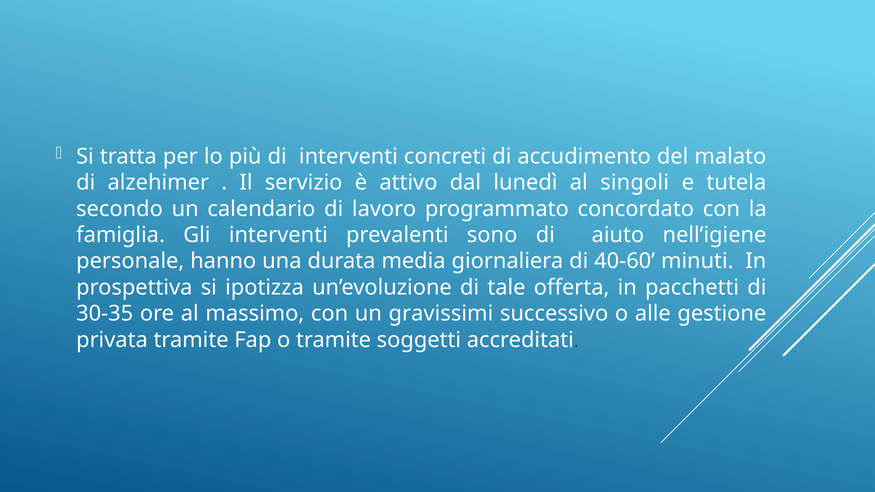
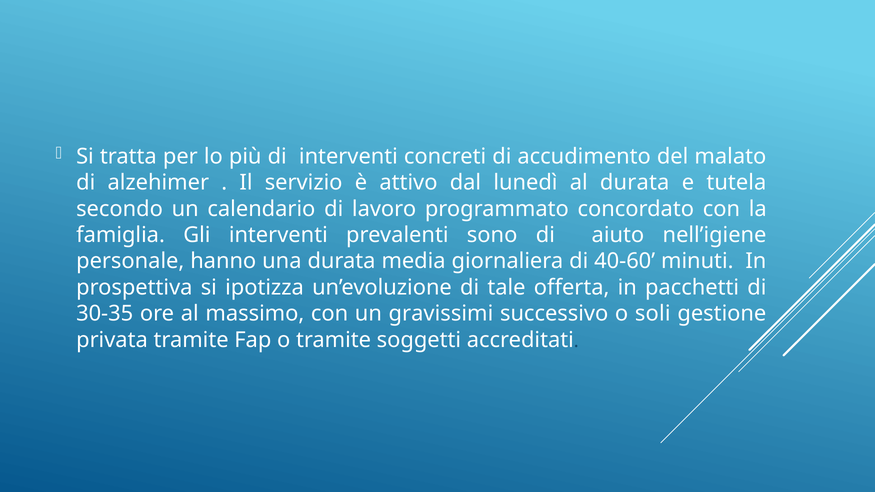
al singoli: singoli -> durata
alle: alle -> soli
